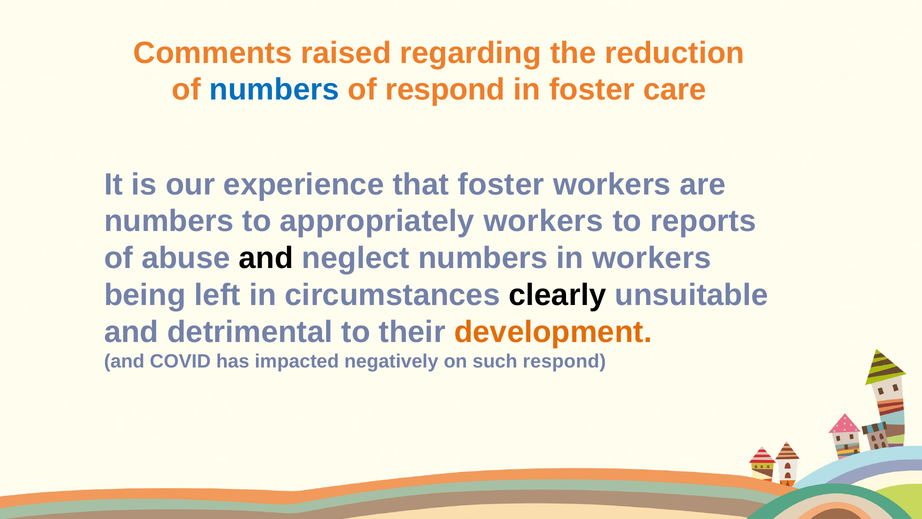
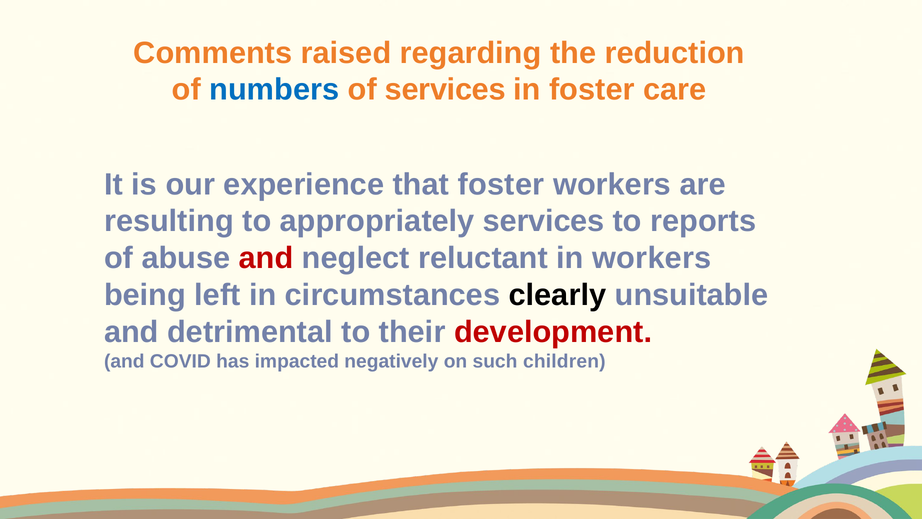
of respond: respond -> services
numbers at (169, 221): numbers -> resulting
appropriately workers: workers -> services
and at (266, 258) colour: black -> red
neglect numbers: numbers -> reluctant
development colour: orange -> red
such respond: respond -> children
